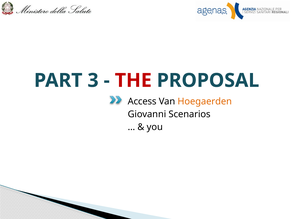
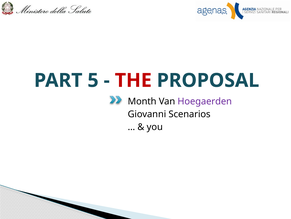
3: 3 -> 5
Access: Access -> Month
Hoegaerden colour: orange -> purple
